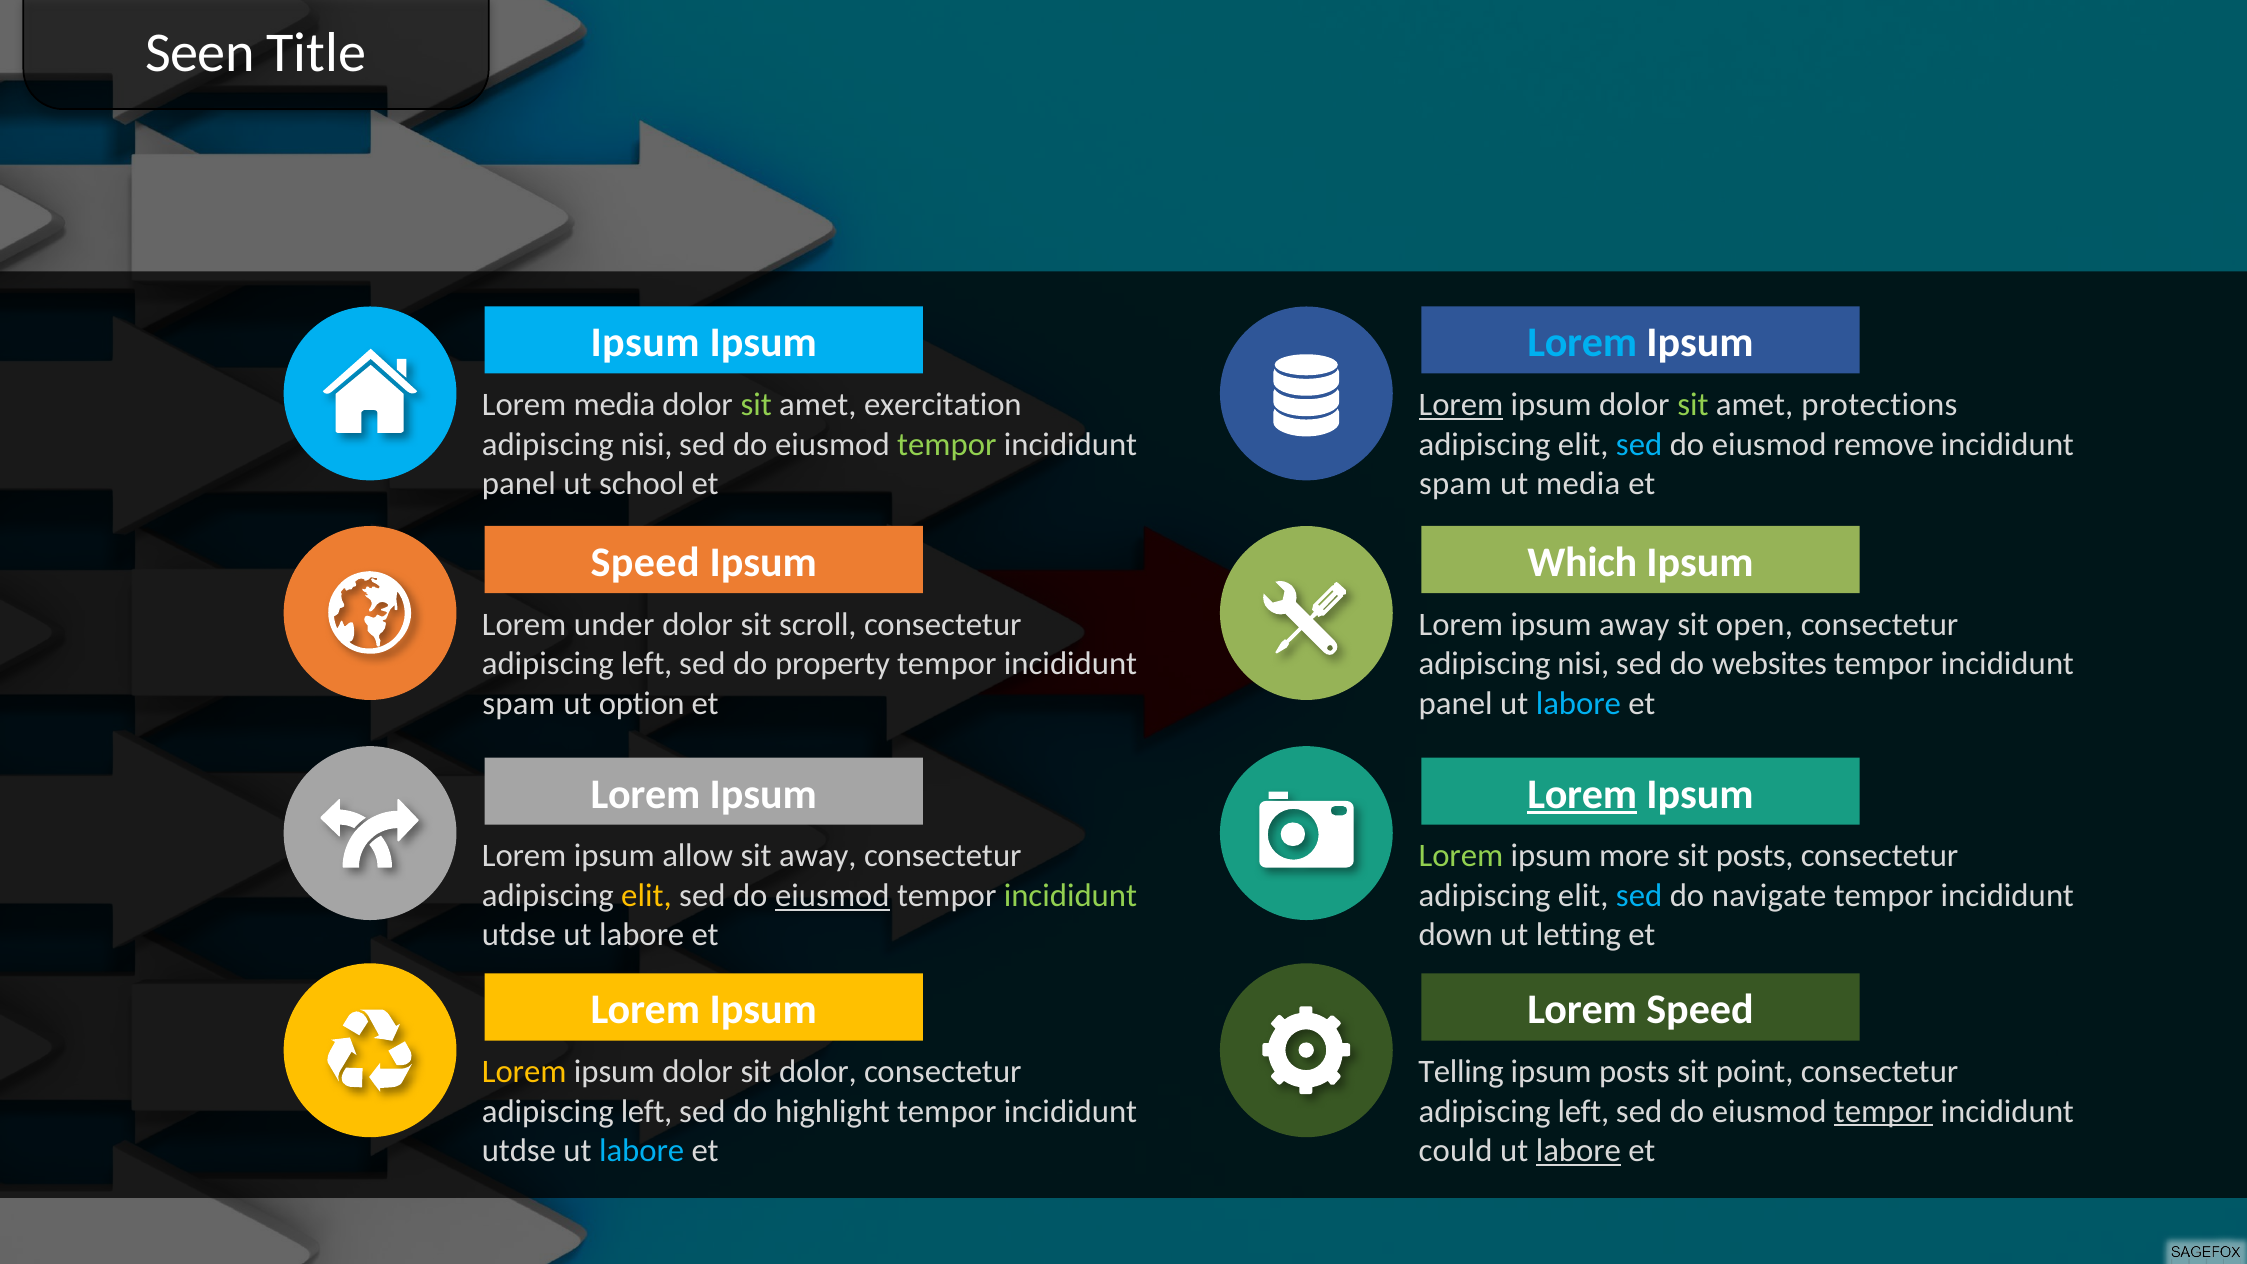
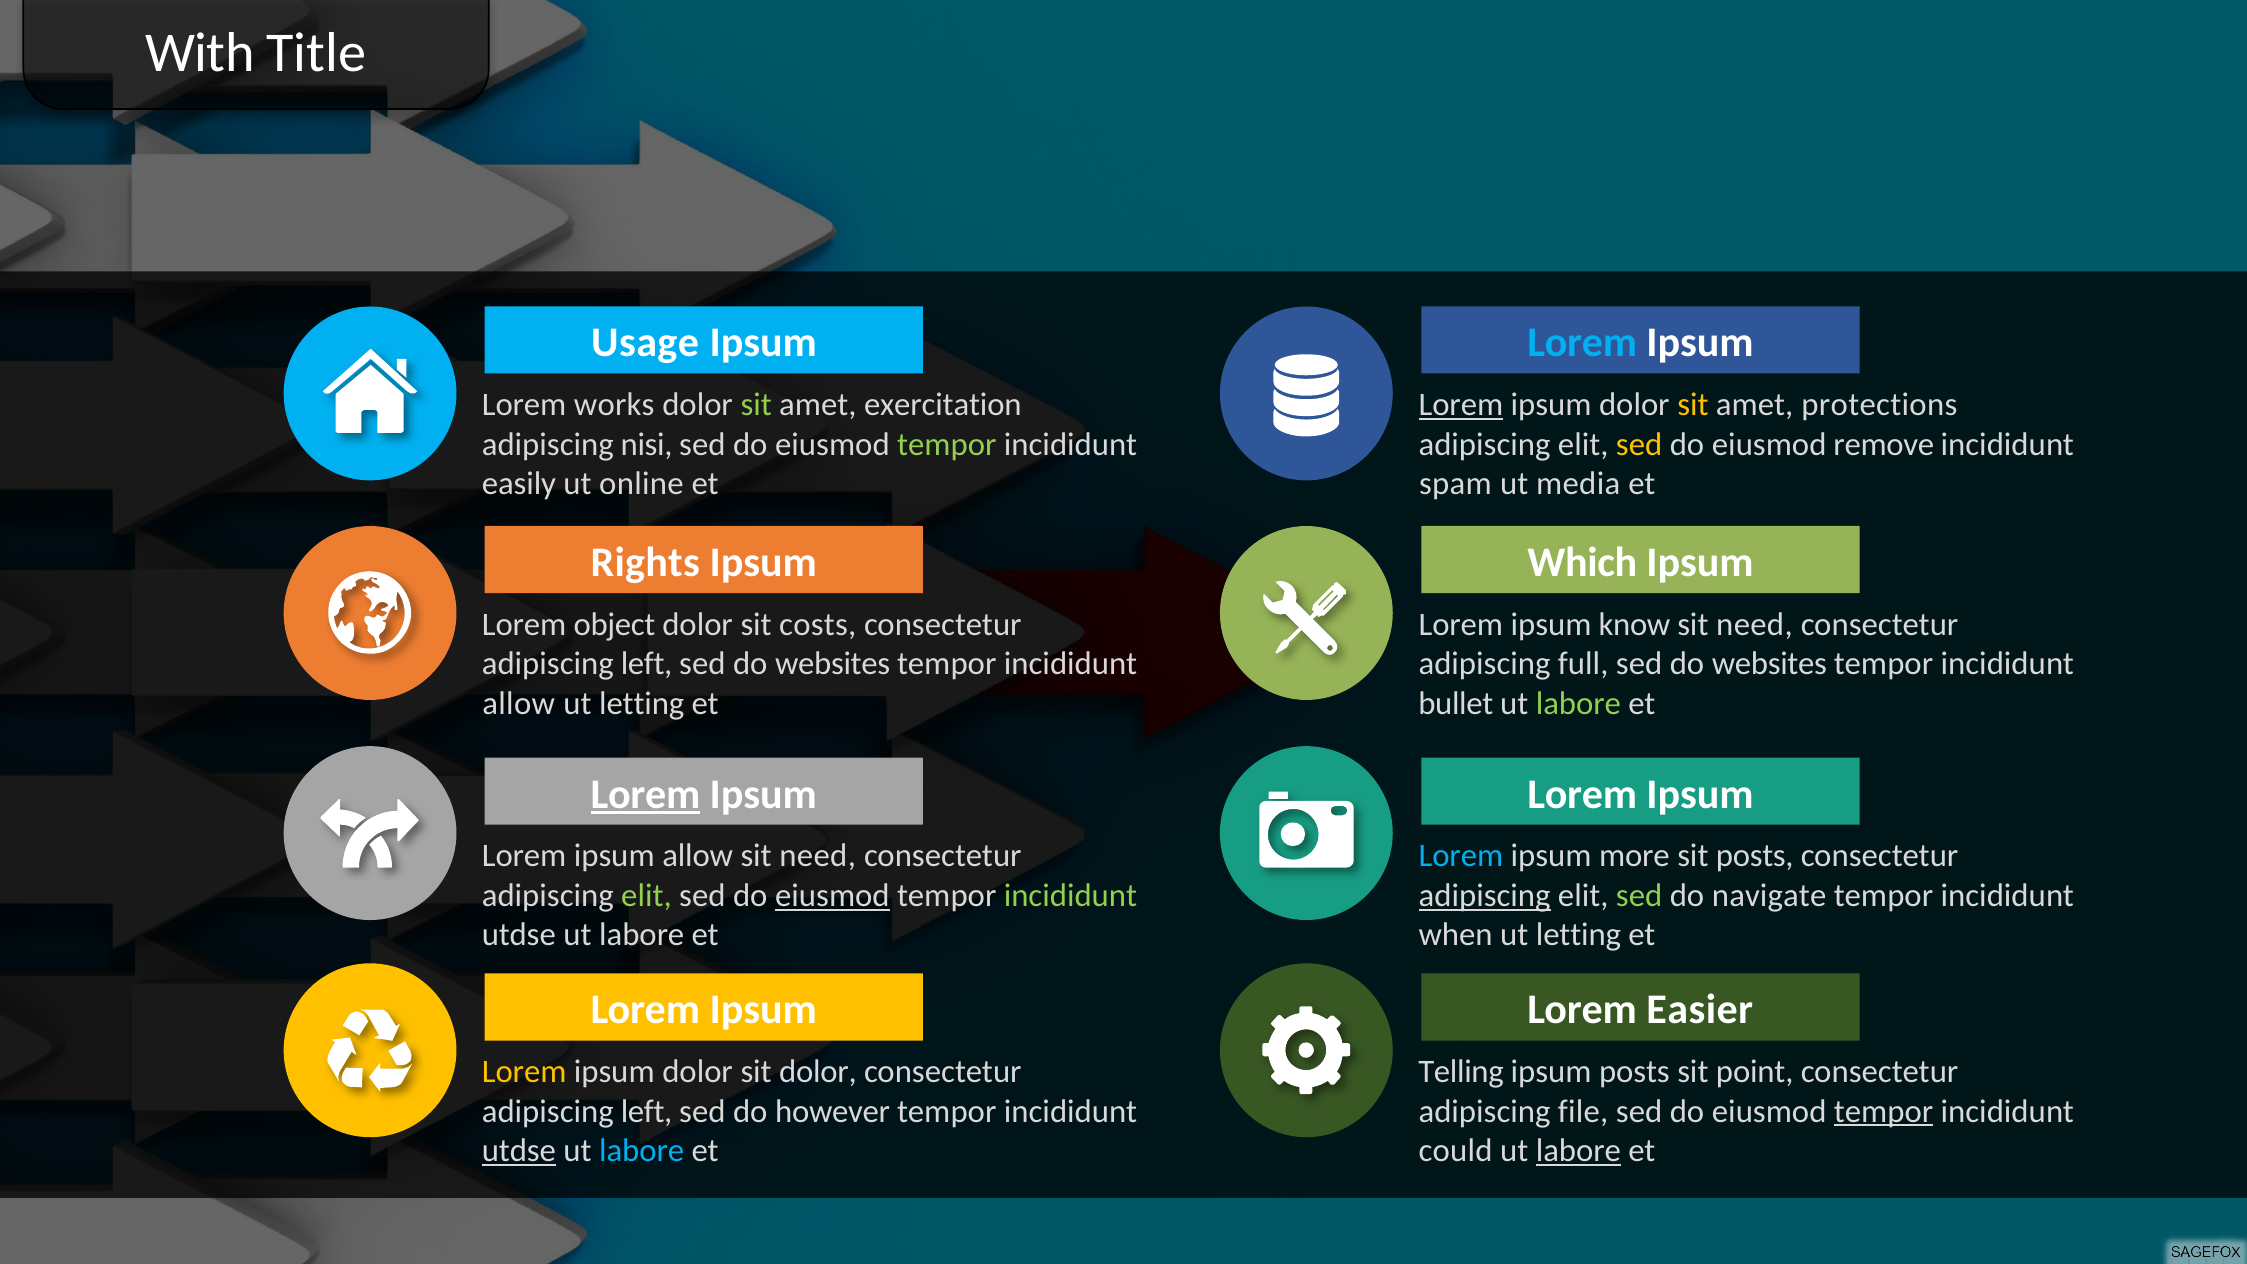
Seen: Seen -> With
Ipsum at (645, 343): Ipsum -> Usage
Lorem media: media -> works
sit at (1693, 405) colour: light green -> yellow
sed at (1639, 444) colour: light blue -> yellow
panel at (519, 484): panel -> easily
school: school -> online
Speed at (645, 562): Speed -> Rights
under: under -> object
scroll: scroll -> costs
ipsum away: away -> know
open at (1755, 624): open -> need
property at (833, 664): property -> websites
nisi at (1583, 664): nisi -> full
spam at (519, 703): spam -> allow
option at (642, 703): option -> letting
panel at (1456, 703): panel -> bullet
labore at (1578, 703) colour: light blue -> light green
Lorem at (645, 794) underline: none -> present
Lorem at (1582, 794) underline: present -> none
away at (818, 856): away -> need
Lorem at (1461, 856) colour: light green -> light blue
elit at (646, 895) colour: yellow -> light green
adipiscing at (1485, 895) underline: none -> present
sed at (1639, 895) colour: light blue -> light green
down: down -> when
Lorem Speed: Speed -> Easier
highlight: highlight -> however
left at (1583, 1111): left -> file
utdse at (519, 1151) underline: none -> present
